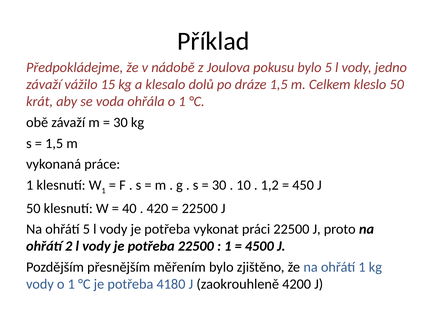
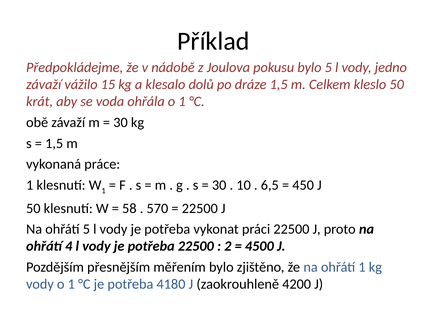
1,2: 1,2 -> 6,5
40: 40 -> 58
420: 420 -> 570
2: 2 -> 4
1 at (228, 246): 1 -> 2
